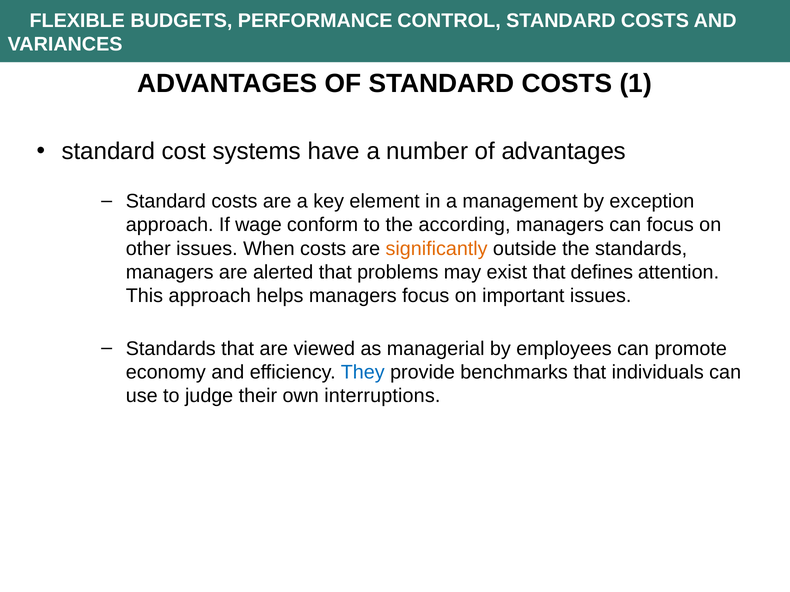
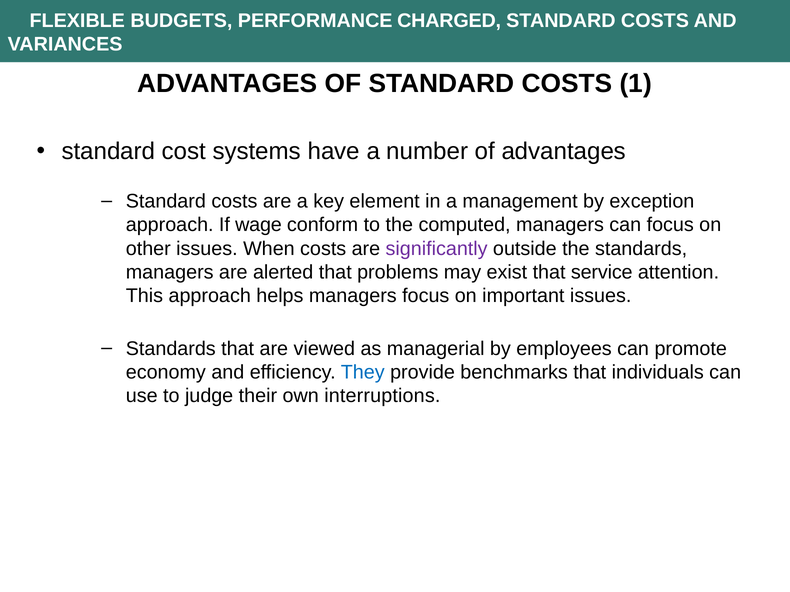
CONTROL: CONTROL -> CHARGED
according: according -> computed
significantly colour: orange -> purple
defines: defines -> service
